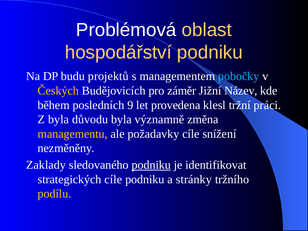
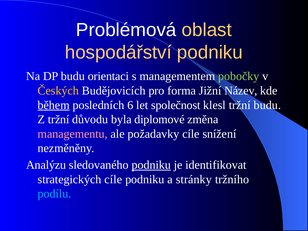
projektů: projektů -> orientaci
pobočky colour: light blue -> light green
záměr: záměr -> forma
během underline: none -> present
9: 9 -> 6
provedena: provedena -> společnost
tržní práci: práci -> budu
Z byla: byla -> tržní
významně: významně -> diplomové
managementu colour: yellow -> pink
Zaklady: Zaklady -> Analýzu
podílu colour: yellow -> light blue
